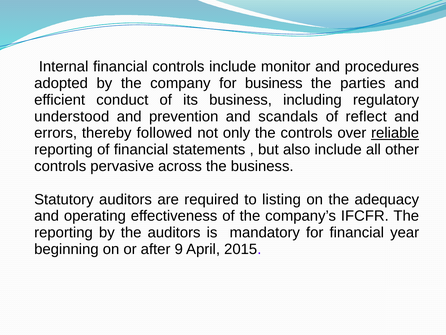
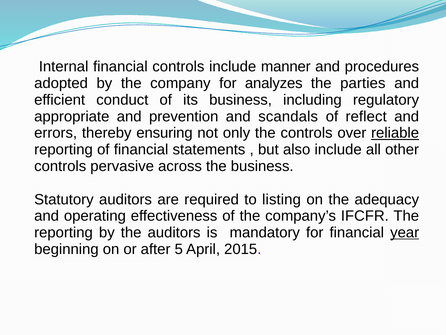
monitor: monitor -> manner
for business: business -> analyzes
understood: understood -> appropriate
followed: followed -> ensuring
year underline: none -> present
9: 9 -> 5
